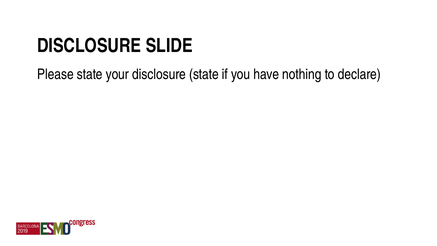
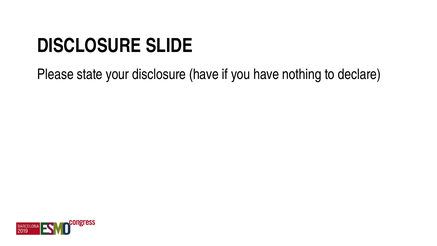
disclosure state: state -> have
